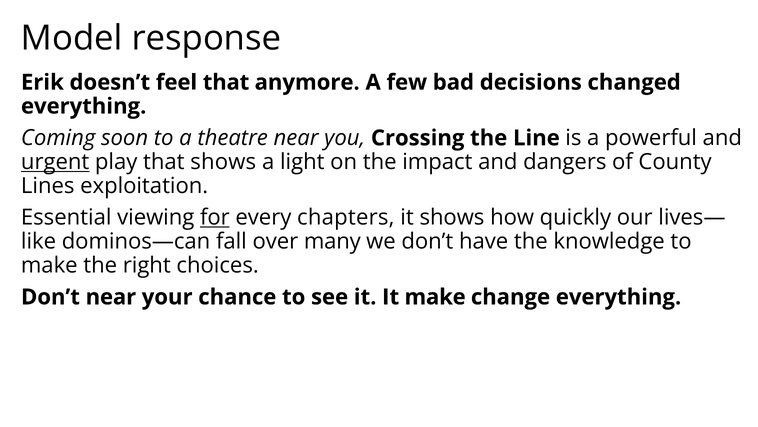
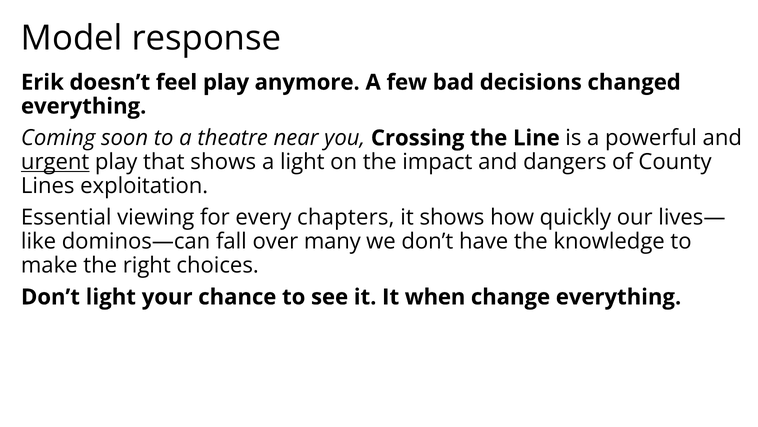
feel that: that -> play
for underline: present -> none
Don’t near: near -> light
It make: make -> when
